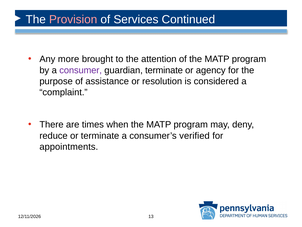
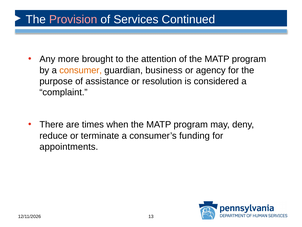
consumer colour: purple -> orange
guardian terminate: terminate -> business
verified: verified -> funding
